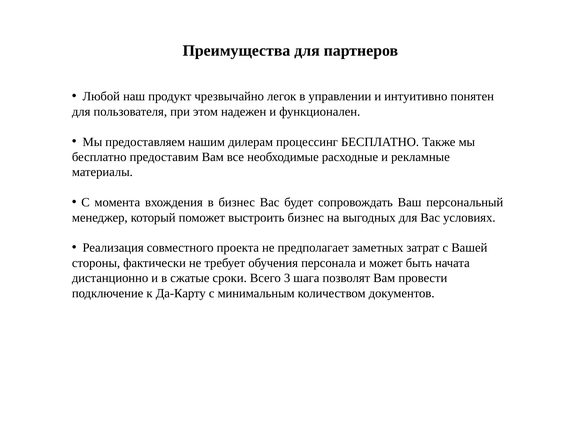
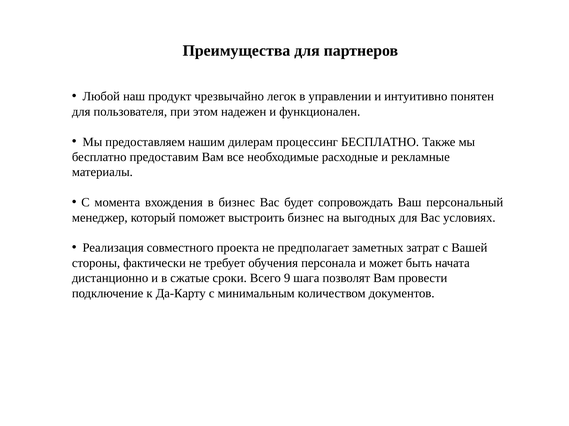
3: 3 -> 9
